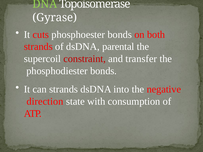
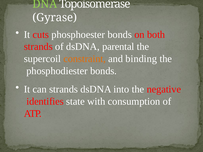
constraint colour: red -> orange
transfer: transfer -> binding
direction: direction -> identifies
